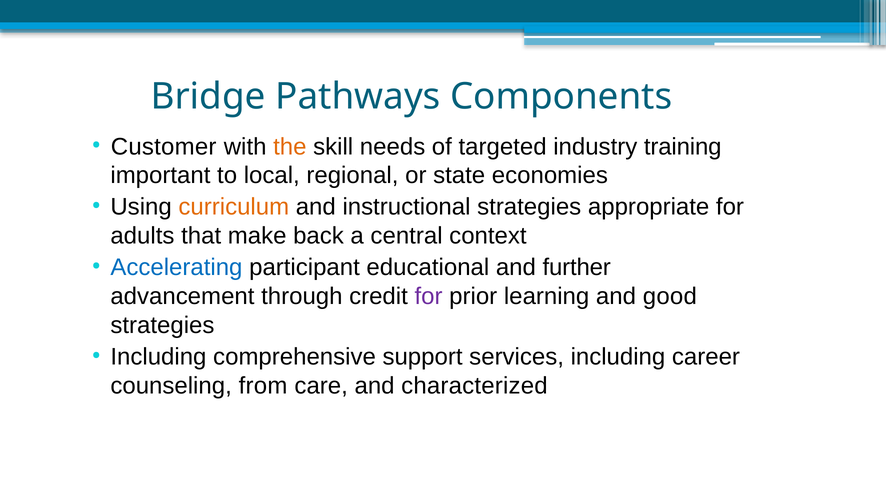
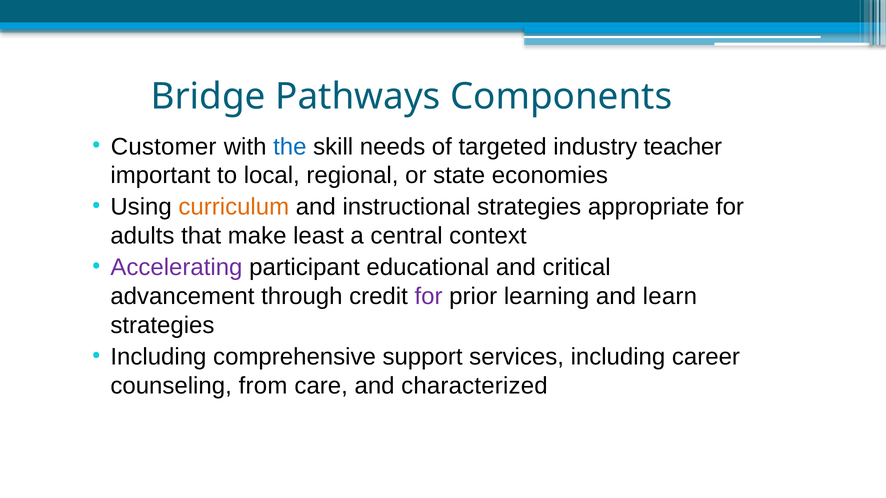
the colour: orange -> blue
training: training -> teacher
back: back -> least
Accelerating colour: blue -> purple
further: further -> critical
good: good -> learn
